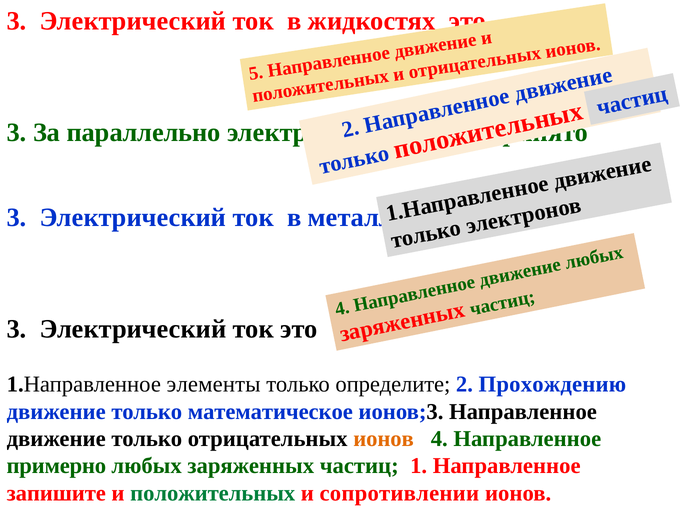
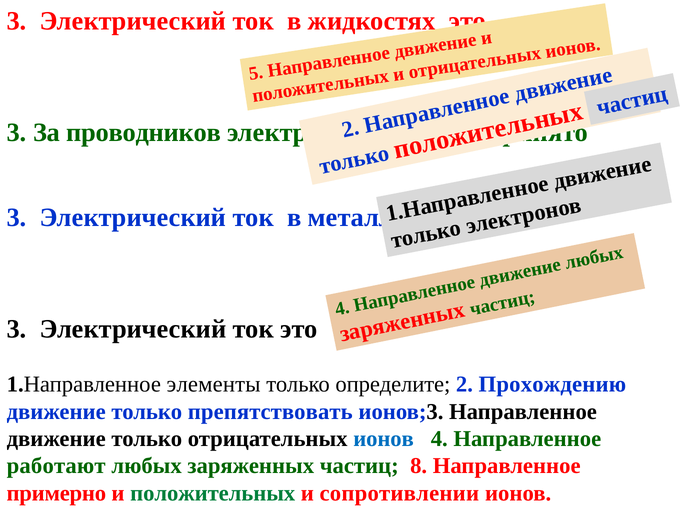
параллельно: параллельно -> проводников
математическое: математическое -> препятствовать
ионов at (384, 439) colour: orange -> blue
примерно: примерно -> работают
частиц 1: 1 -> 8
запишите: запишите -> примерно
